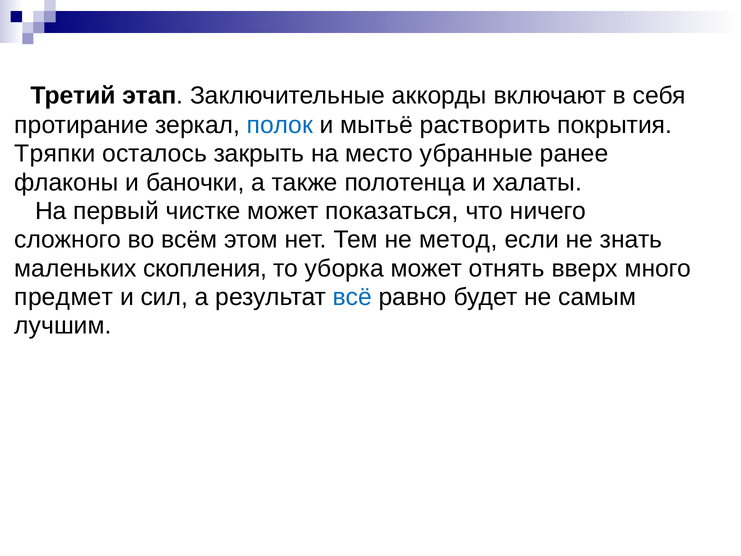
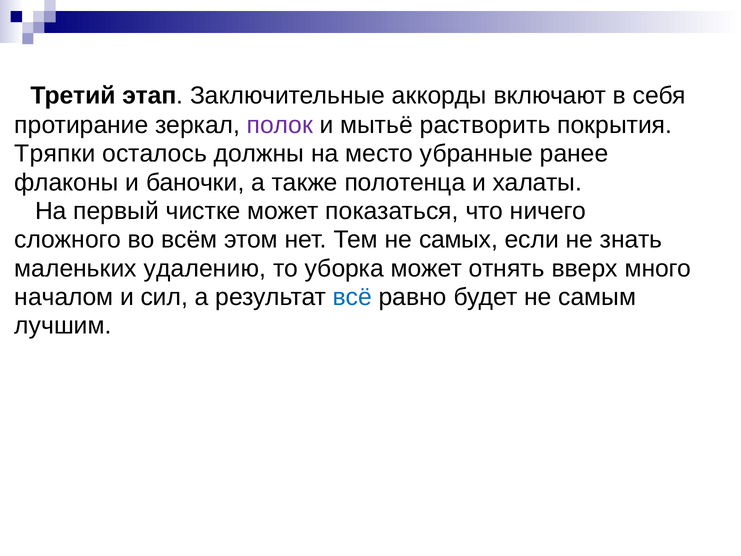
полок colour: blue -> purple
закрыть: закрыть -> должны
метод: метод -> самых
скопления: скопления -> удалению
предмет: предмет -> началом
